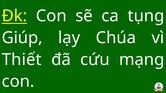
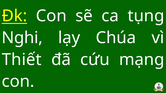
Giúp: Giúp -> Nghi
